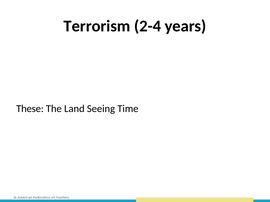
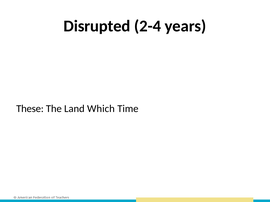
Terrorism: Terrorism -> Disrupted
Seeing: Seeing -> Which
